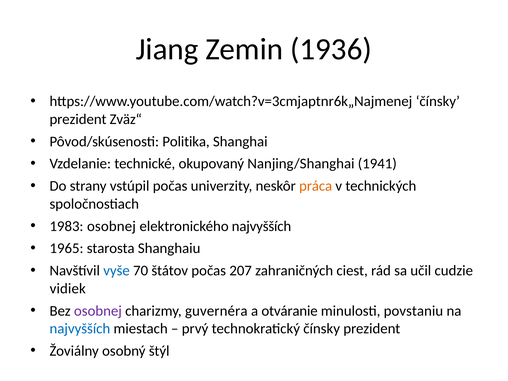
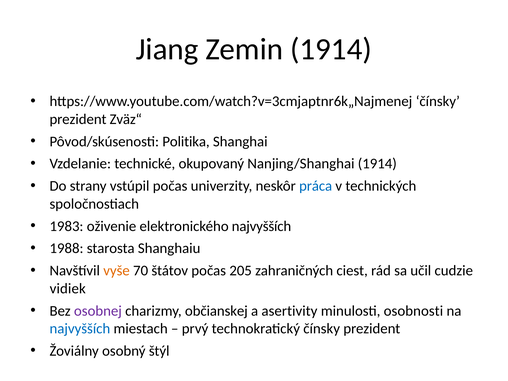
Zemin 1936: 1936 -> 1914
Nanjing/Shanghai 1941: 1941 -> 1914
práca colour: orange -> blue
1983 osobnej: osobnej -> oživenie
1965: 1965 -> 1988
vyše colour: blue -> orange
207: 207 -> 205
guvernéra: guvernéra -> občianskej
otváranie: otváranie -> asertivity
povstaniu: povstaniu -> osobnosti
